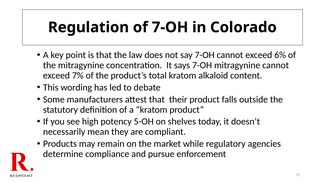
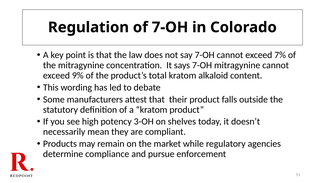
6%: 6% -> 7%
7%: 7% -> 9%
5-OH: 5-OH -> 3-OH
